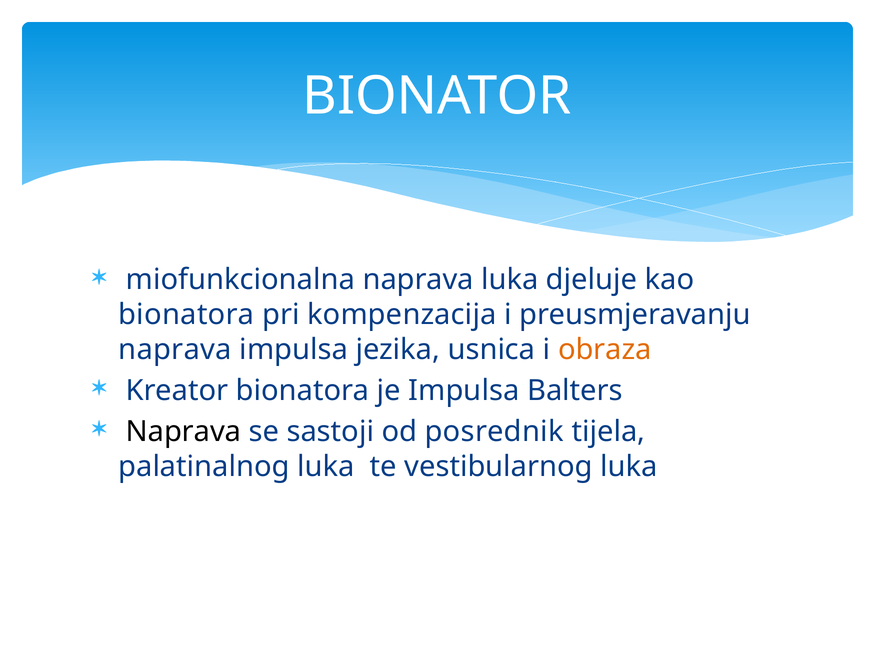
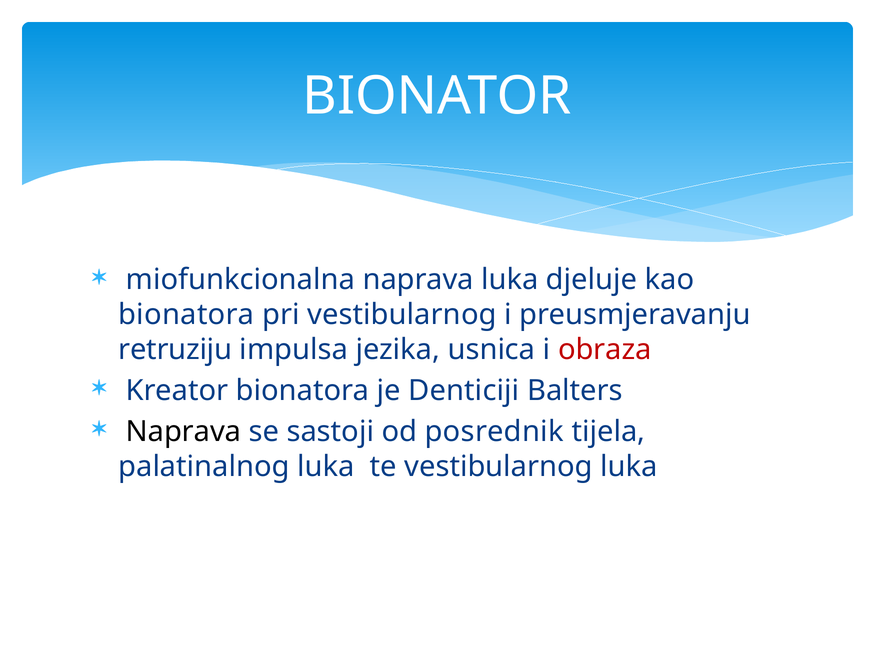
pri kompenzacija: kompenzacija -> vestibularnog
naprava at (175, 350): naprava -> retruziju
obraza colour: orange -> red
je Impulsa: Impulsa -> Denticiji
